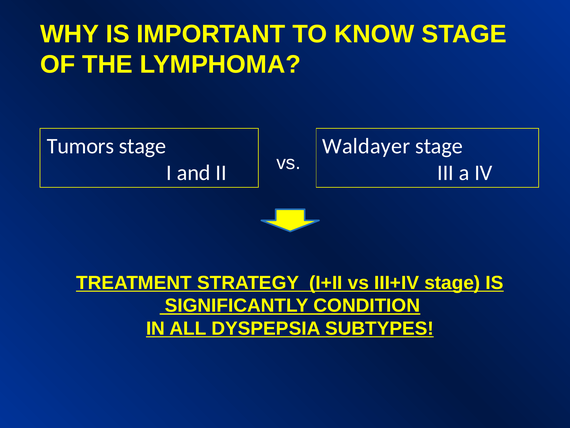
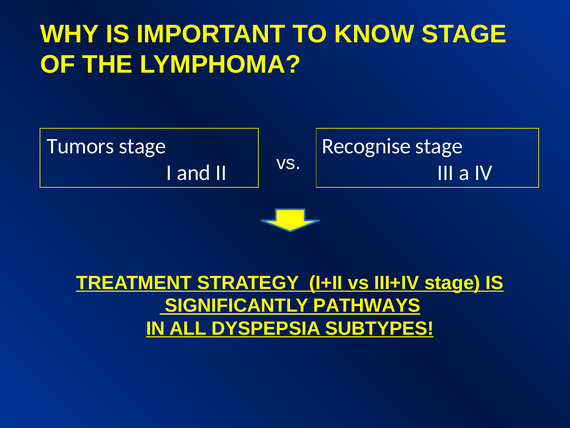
Waldayer: Waldayer -> Recognise
CONDITION: CONDITION -> PATHWAYS
